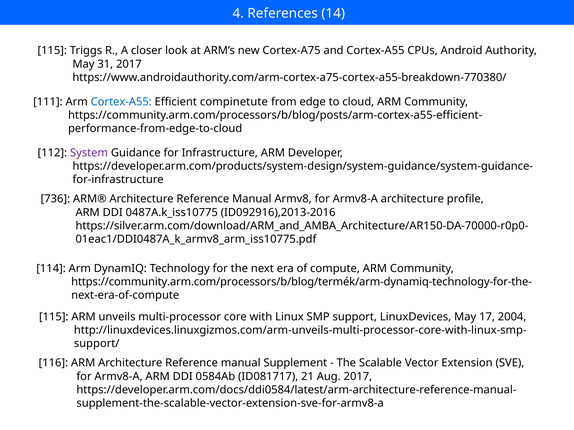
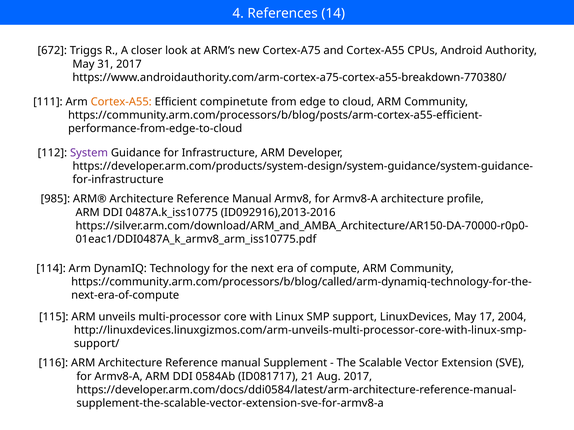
115 at (52, 51): 115 -> 672
Cortex-A55 at (121, 102) colour: blue -> orange
736: 736 -> 985
https://community.arm.com/processors/b/blog/termék/arm-dynamiq-technology-for-the-: https://community.arm.com/processors/b/blog/termék/arm-dynamiq-technology-for-the- -> https://community.arm.com/processors/b/blog/called/arm-dynamiq-technology-for-the-
